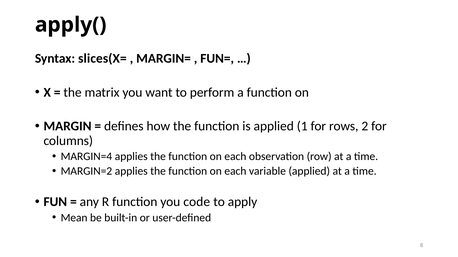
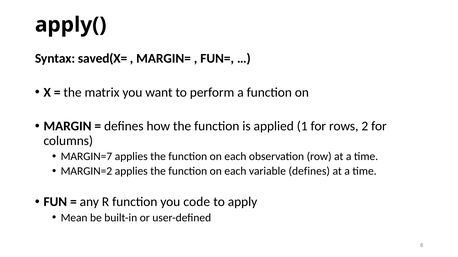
slices(X=: slices(X= -> saved(X=
MARGIN=4: MARGIN=4 -> MARGIN=7
variable applied: applied -> defines
